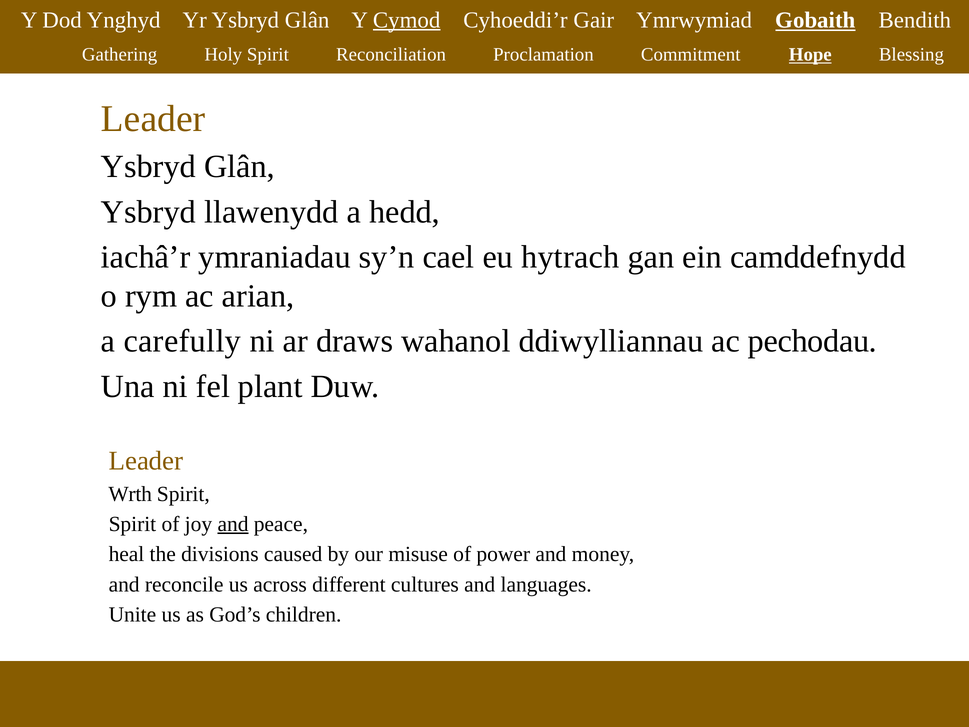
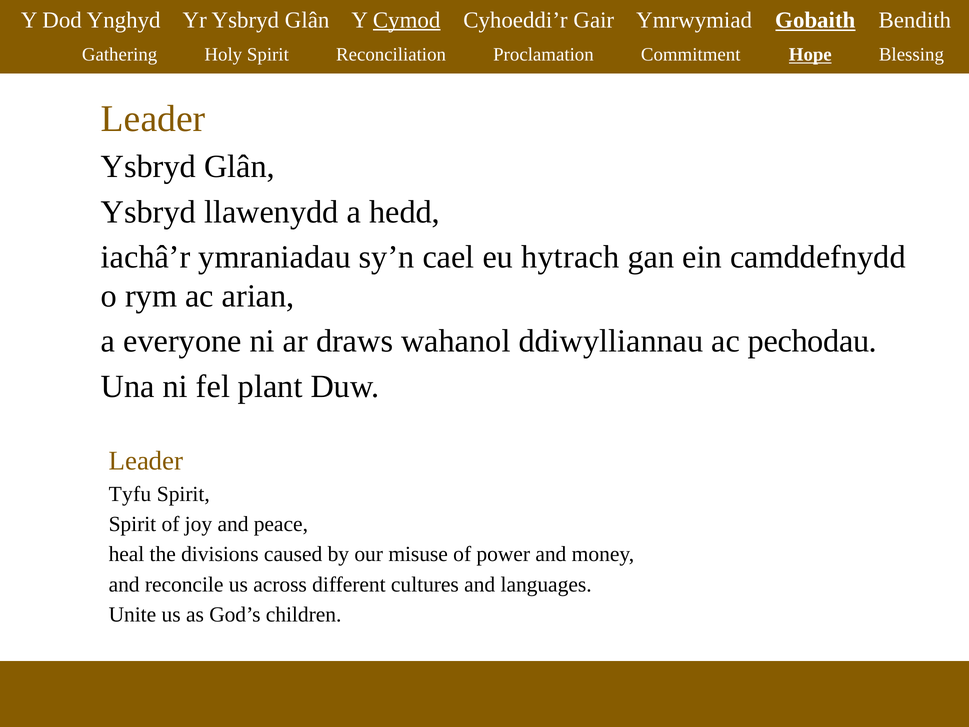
carefully: carefully -> everyone
Wrth: Wrth -> Tyfu
and at (233, 524) underline: present -> none
